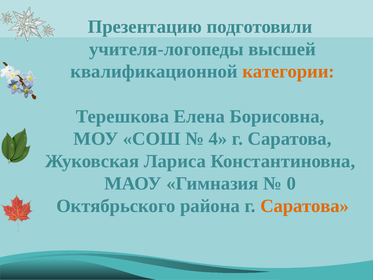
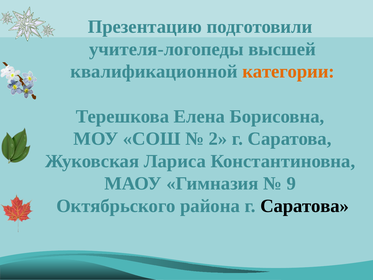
4: 4 -> 2
0: 0 -> 9
Саратова at (305, 206) colour: orange -> black
